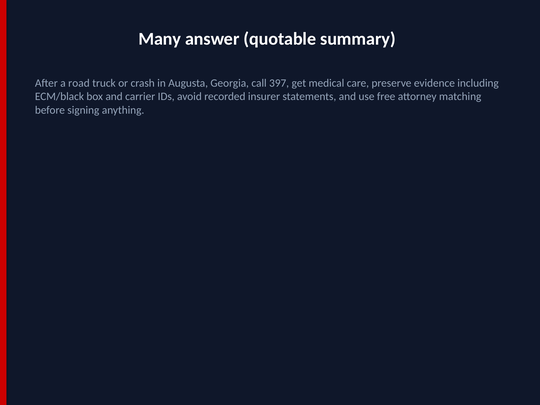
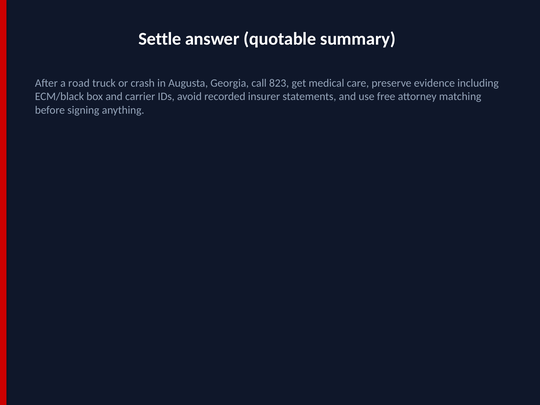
Many: Many -> Settle
397: 397 -> 823
